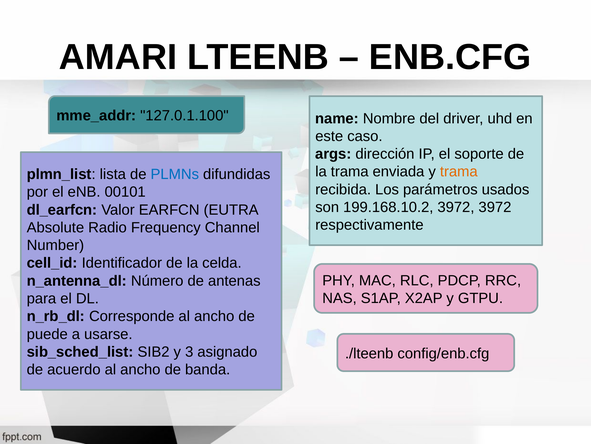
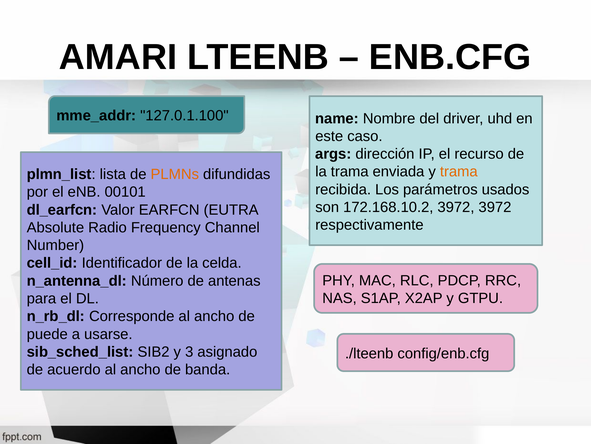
soporte: soporte -> recurso
PLMNs colour: blue -> orange
199.168.10.2: 199.168.10.2 -> 172.168.10.2
